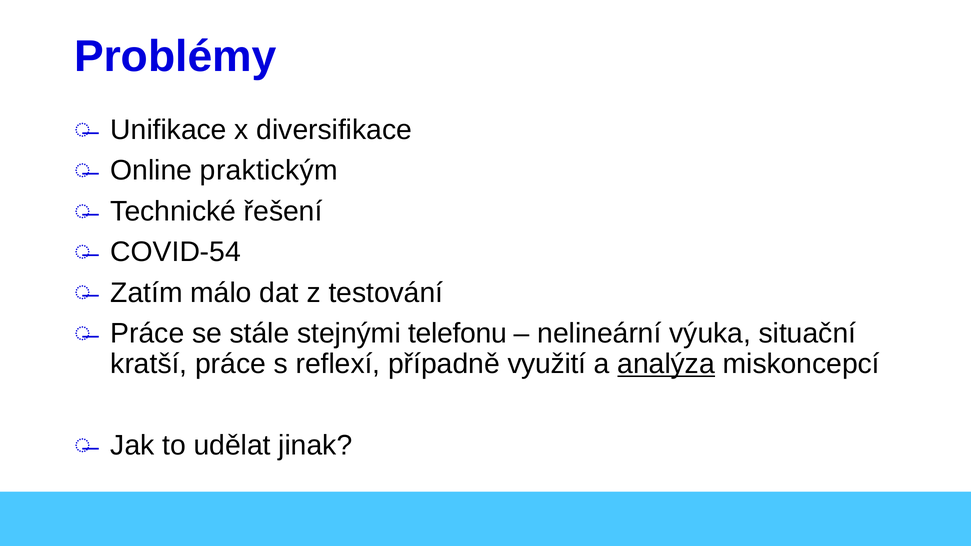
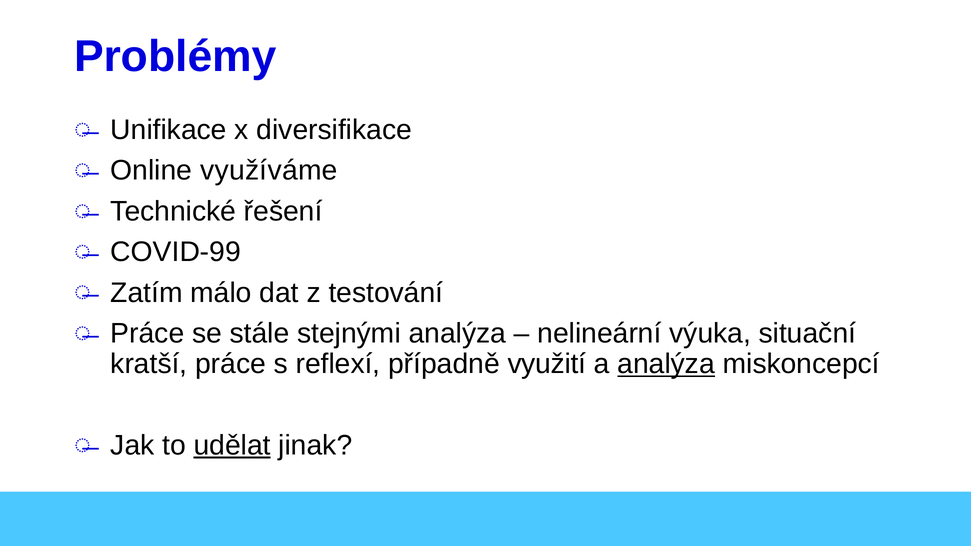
praktickým: praktickým -> využíváme
COVID-54: COVID-54 -> COVID-99
stejnými telefonu: telefonu -> analýza
udělat underline: none -> present
